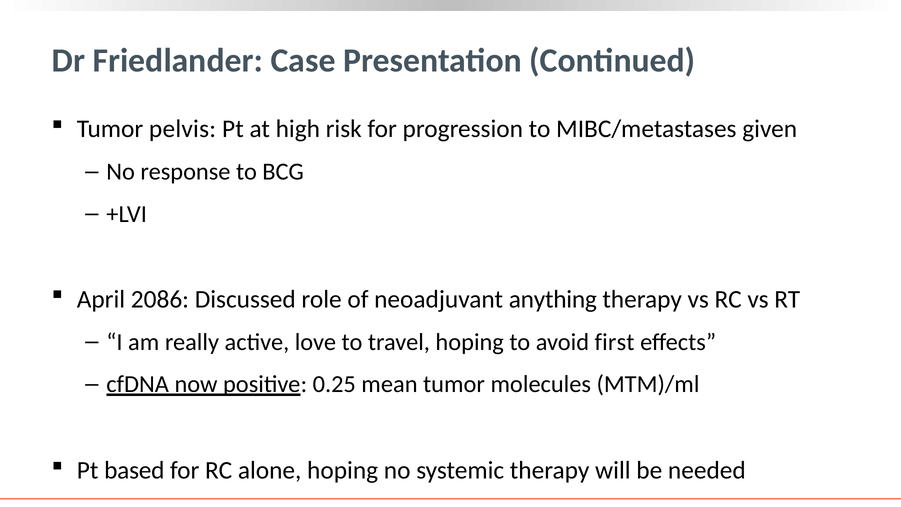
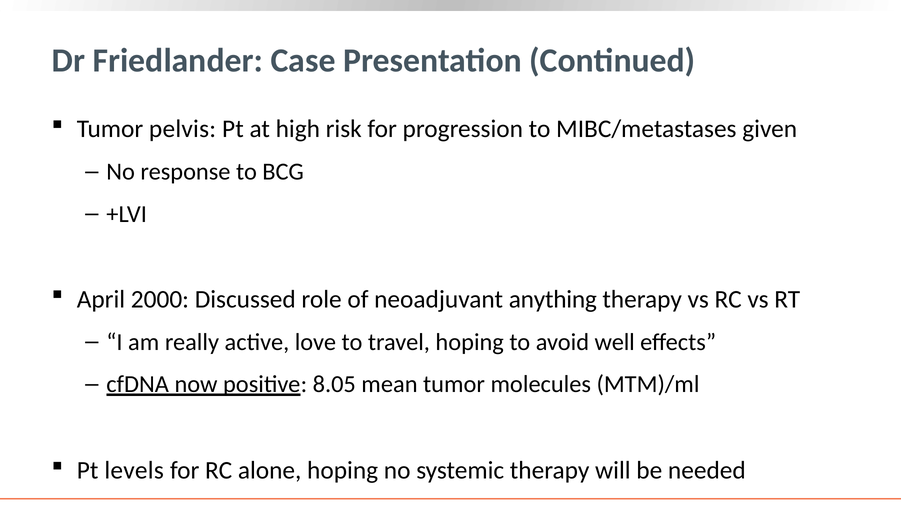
2086: 2086 -> 2000
first: first -> well
0.25: 0.25 -> 8.05
based: based -> levels
